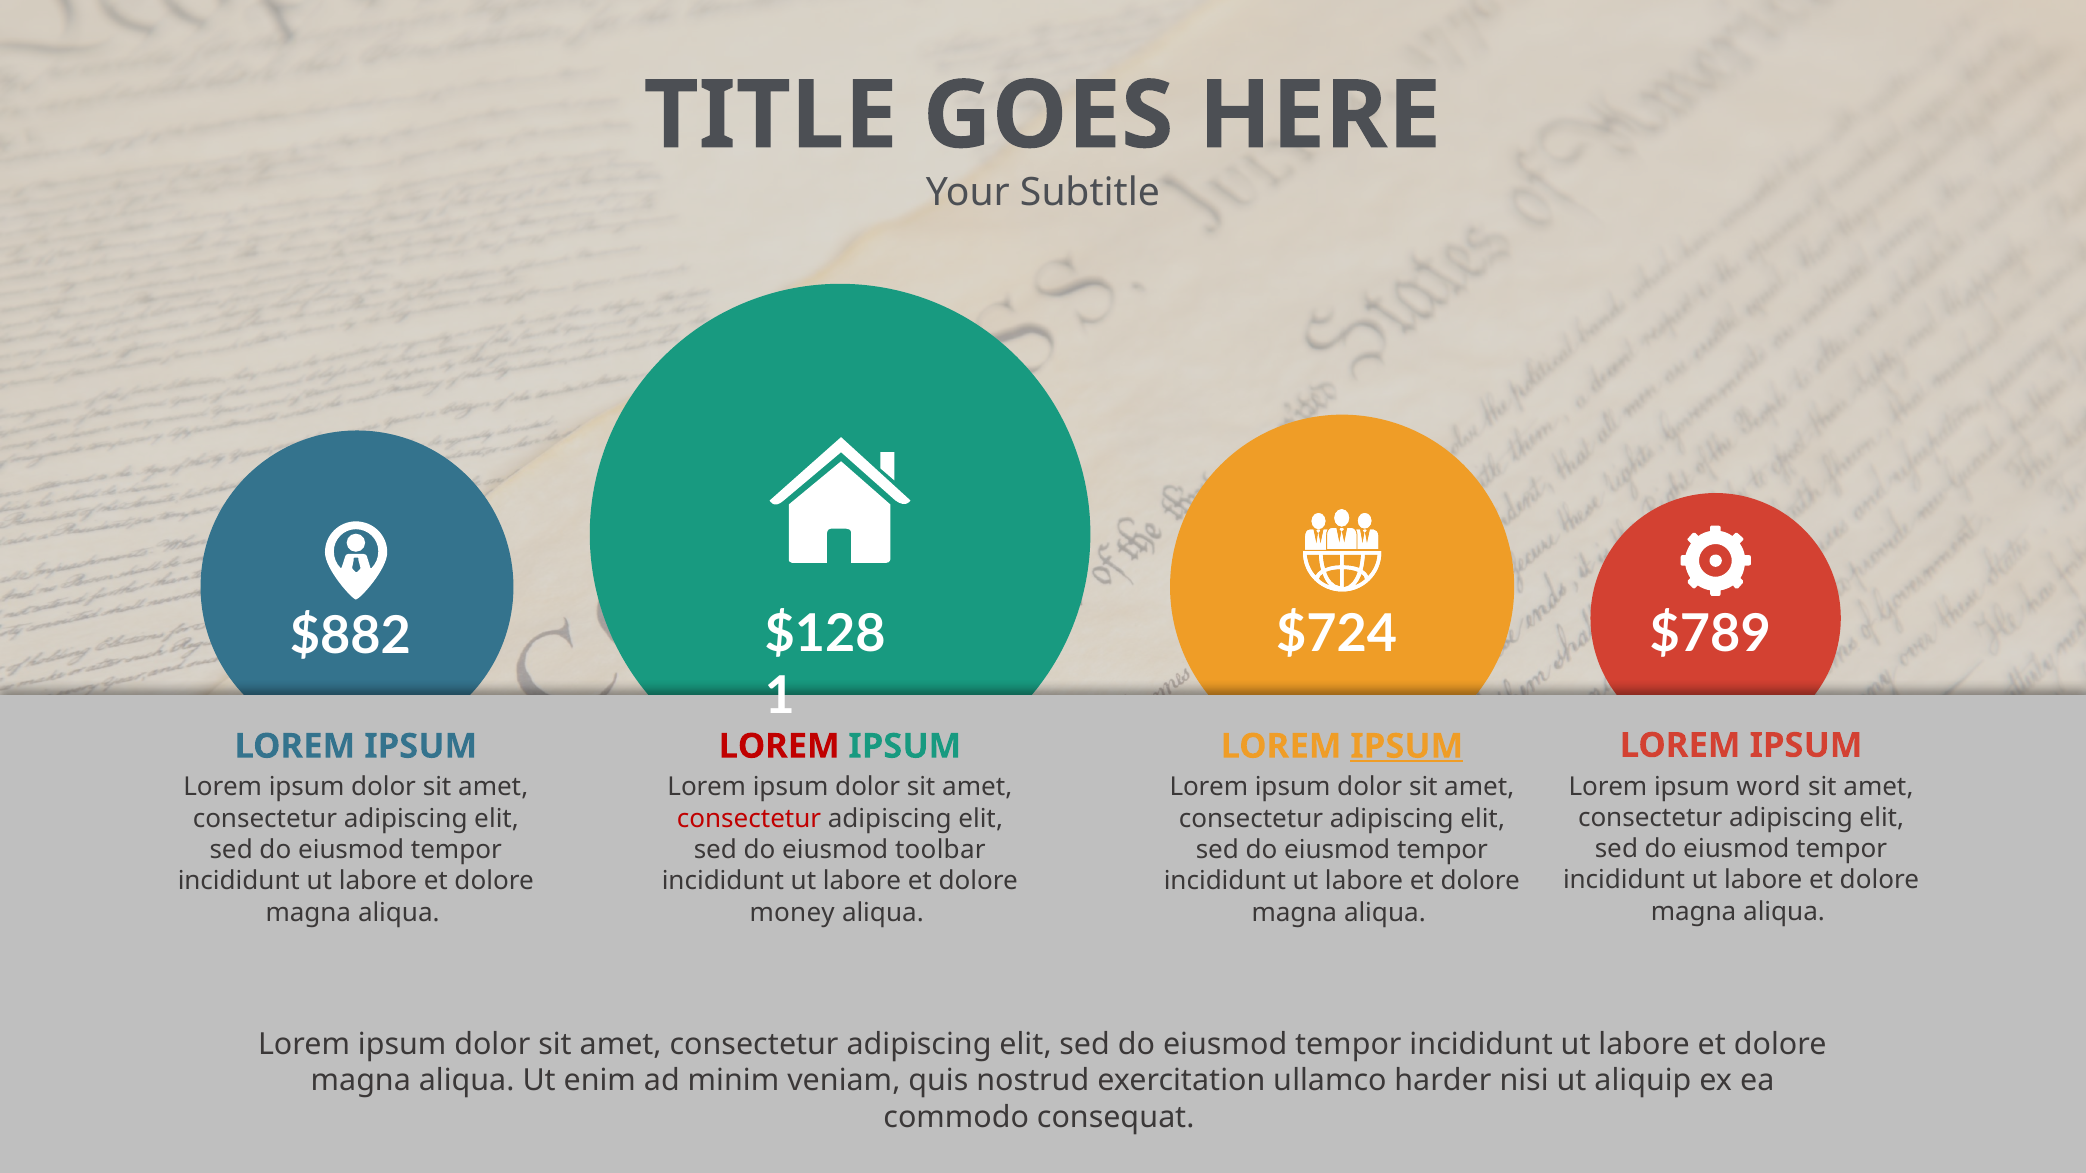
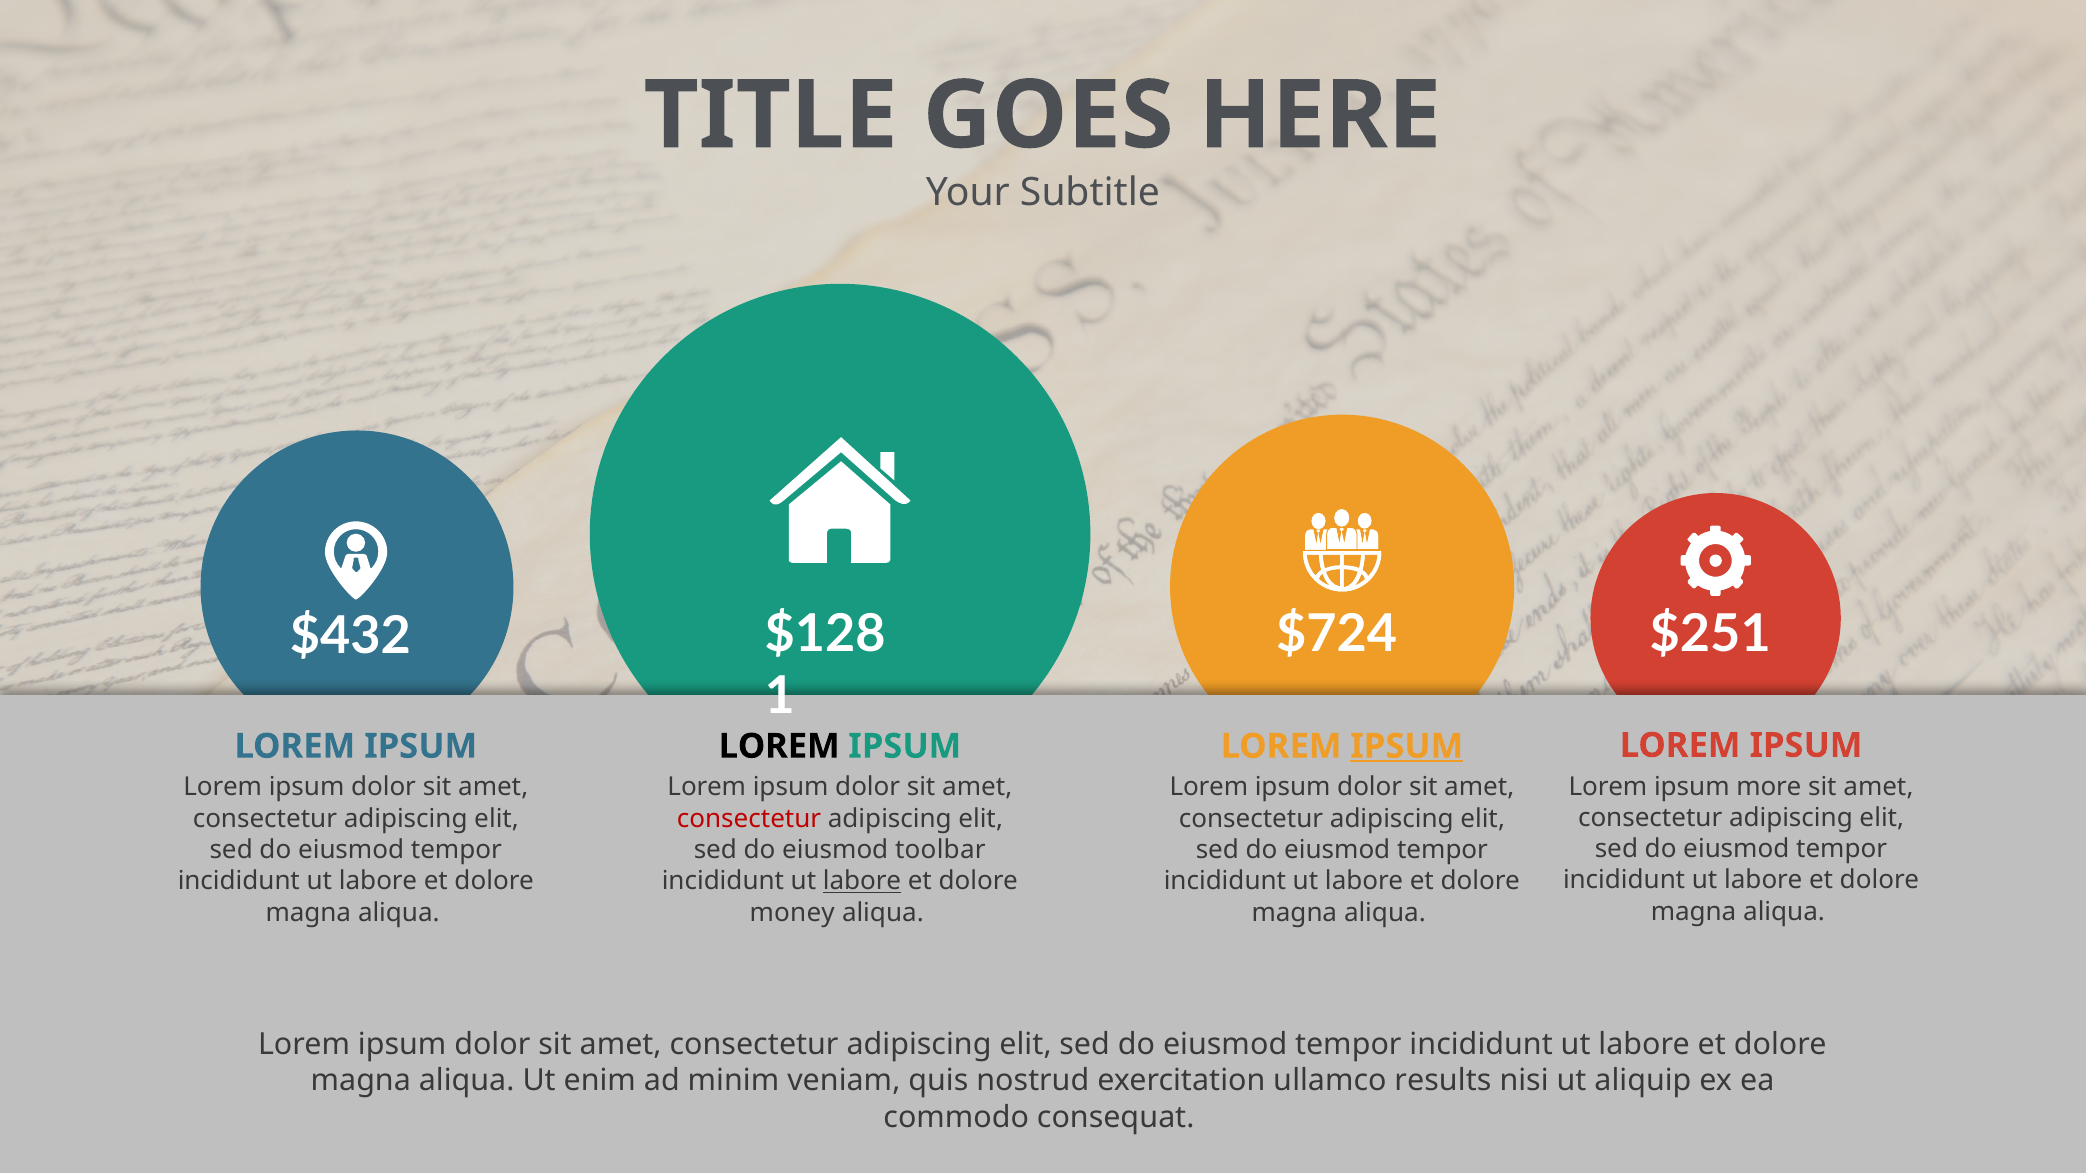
$789: $789 -> $251
$882: $882 -> $432
LOREM at (779, 747) colour: red -> black
word: word -> more
labore at (862, 881) underline: none -> present
harder: harder -> results
